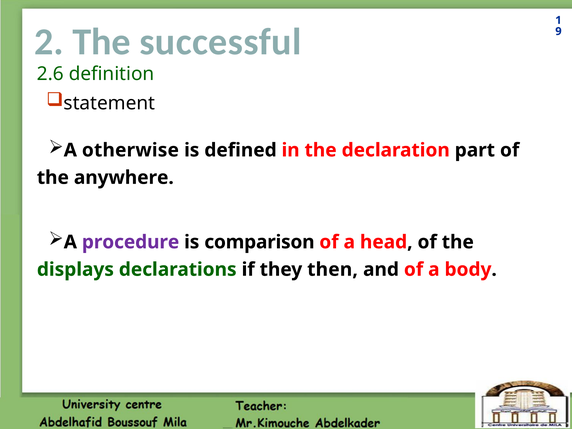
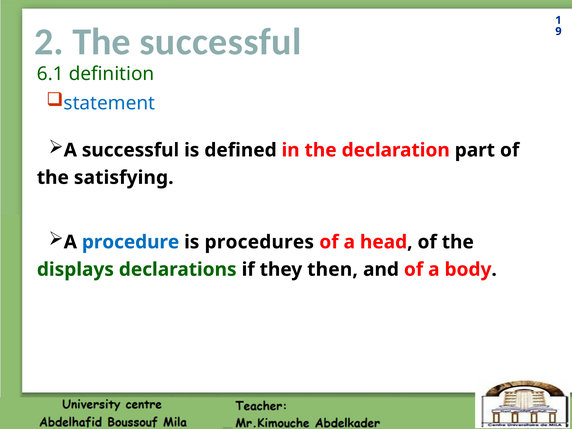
2.6: 2.6 -> 6.1
statement colour: black -> blue
A otherwise: otherwise -> successful
anywhere: anywhere -> satisfying
procedure colour: purple -> blue
comparison: comparison -> procedures
